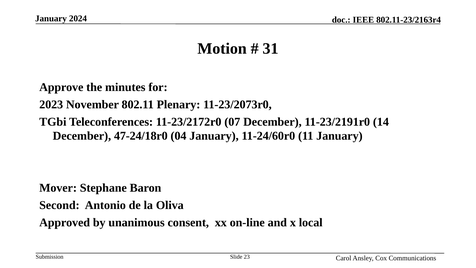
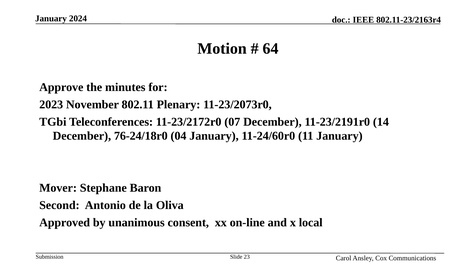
31: 31 -> 64
47-24/18r0: 47-24/18r0 -> 76-24/18r0
